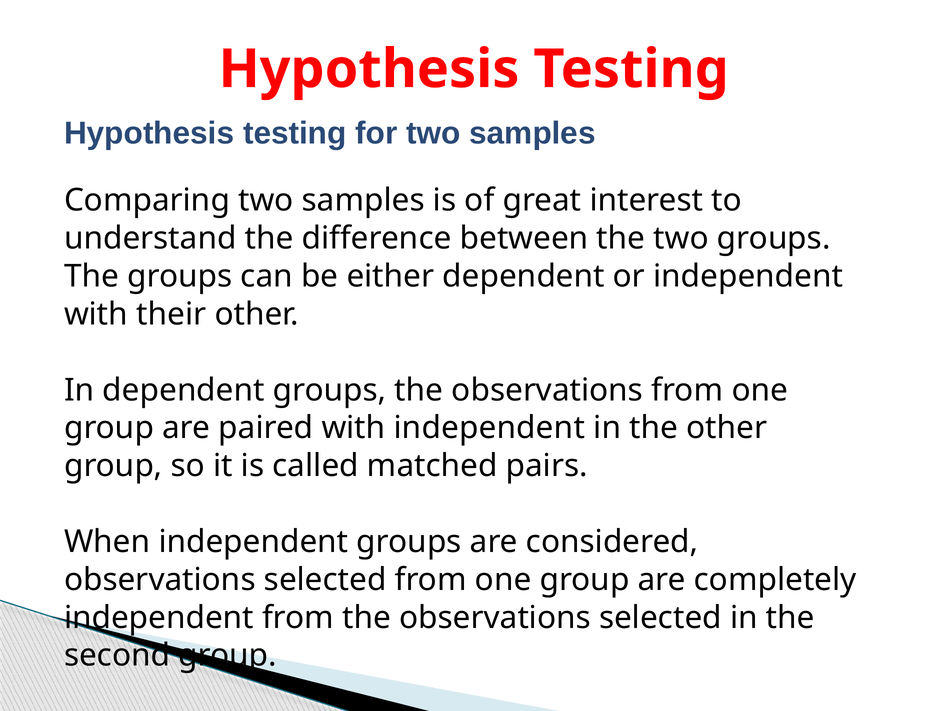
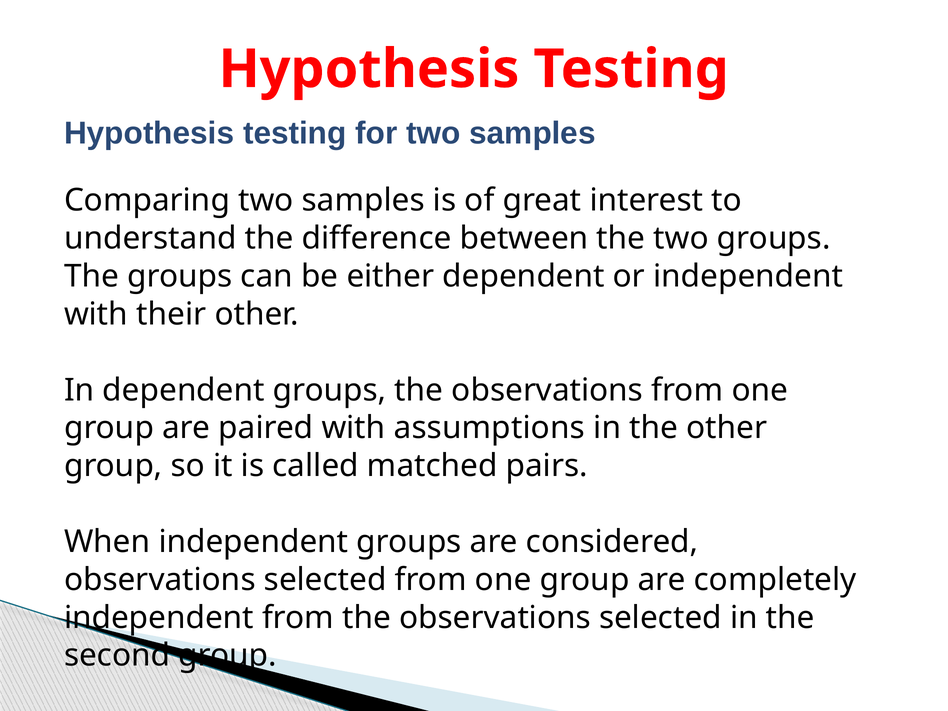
with independent: independent -> assumptions
